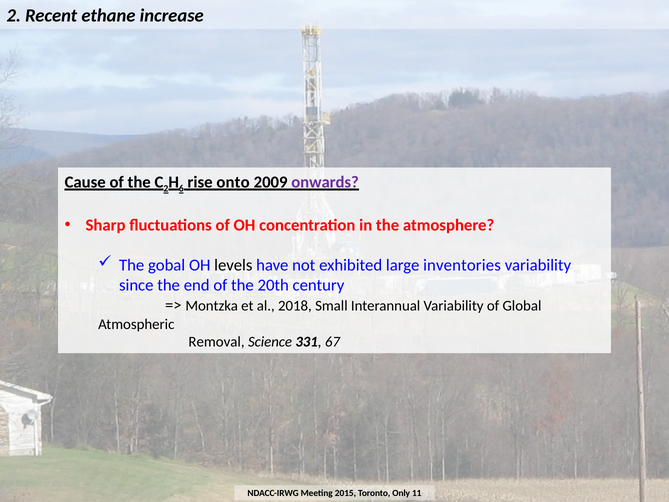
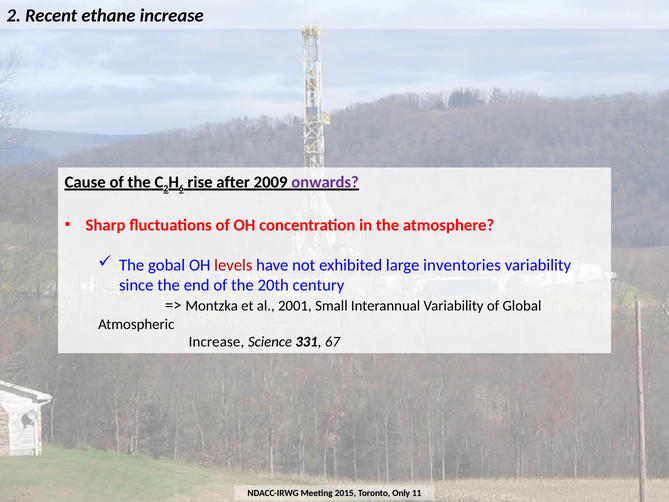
onto: onto -> after
levels colour: black -> red
2018: 2018 -> 2001
Removal at (217, 342): Removal -> Increase
